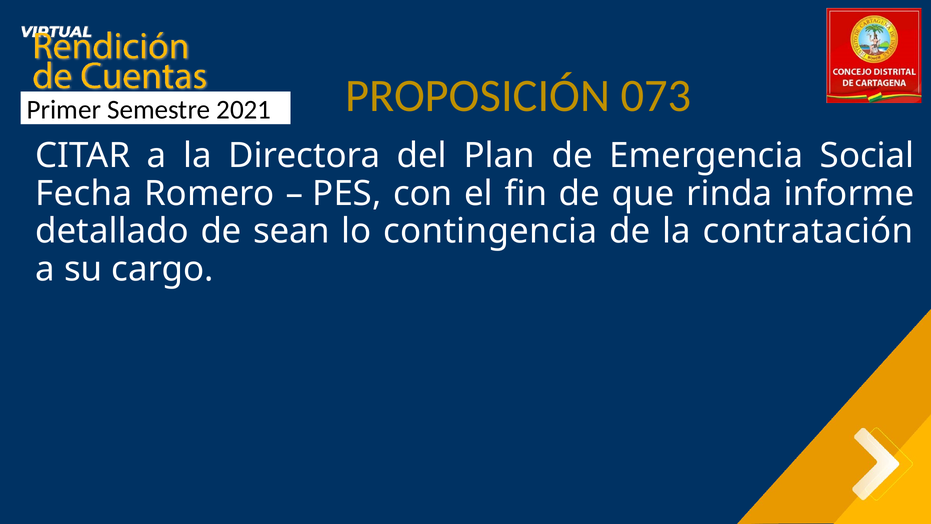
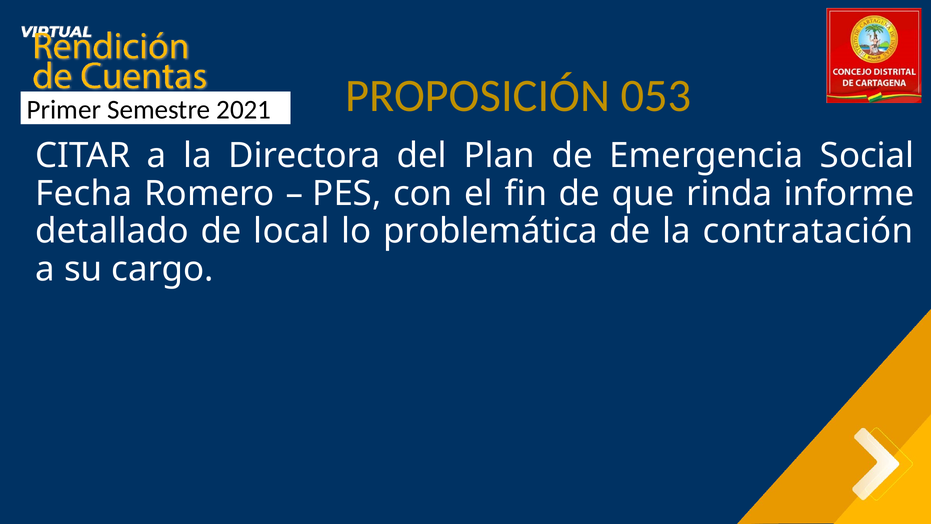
073: 073 -> 053
sean: sean -> local
contingencia: contingencia -> problemática
